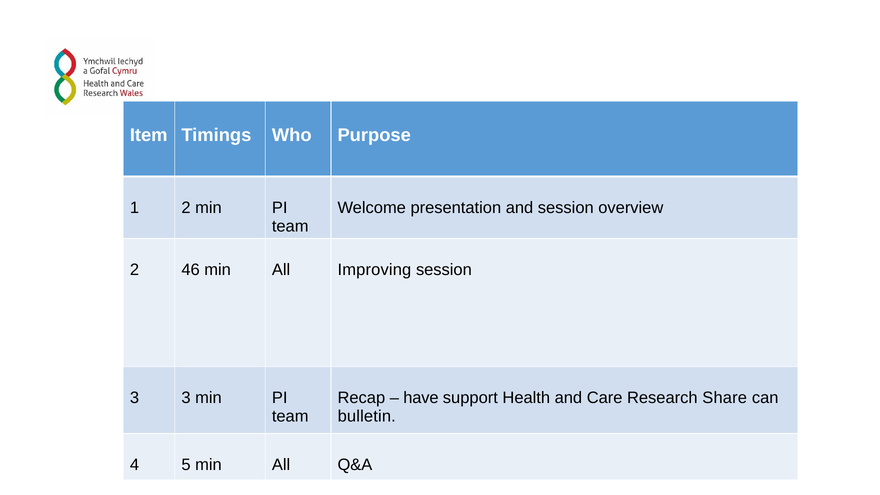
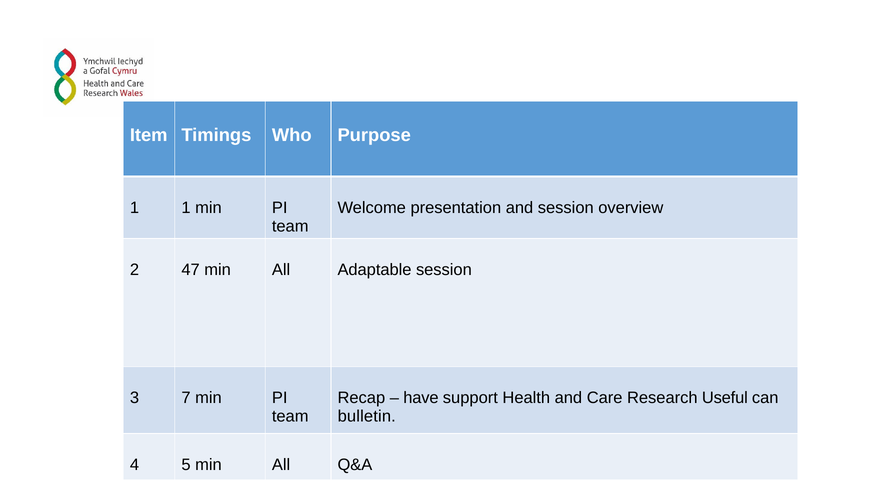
1 2: 2 -> 1
46: 46 -> 47
Improving: Improving -> Adaptable
3 3: 3 -> 7
Share: Share -> Useful
